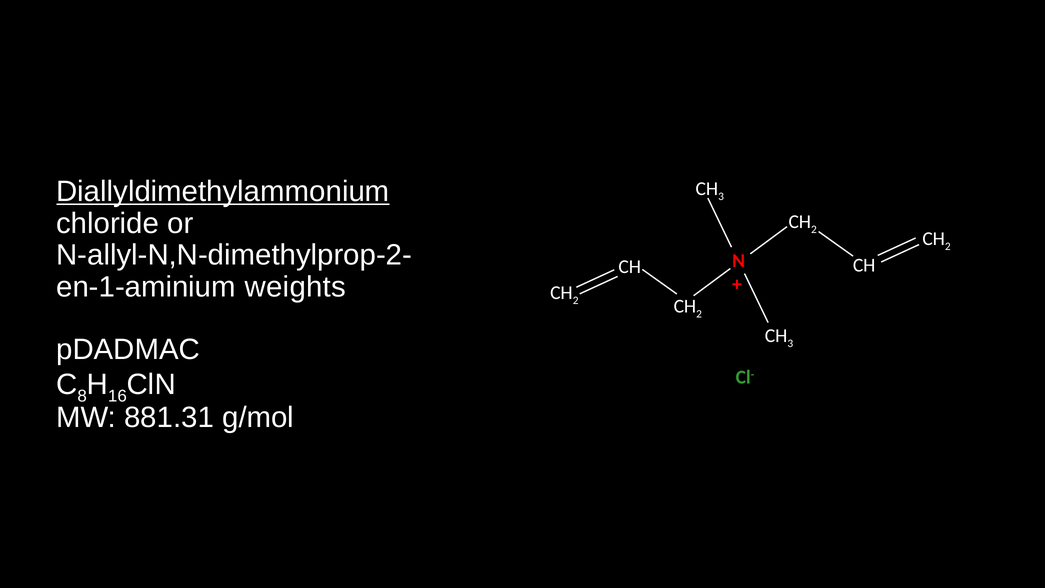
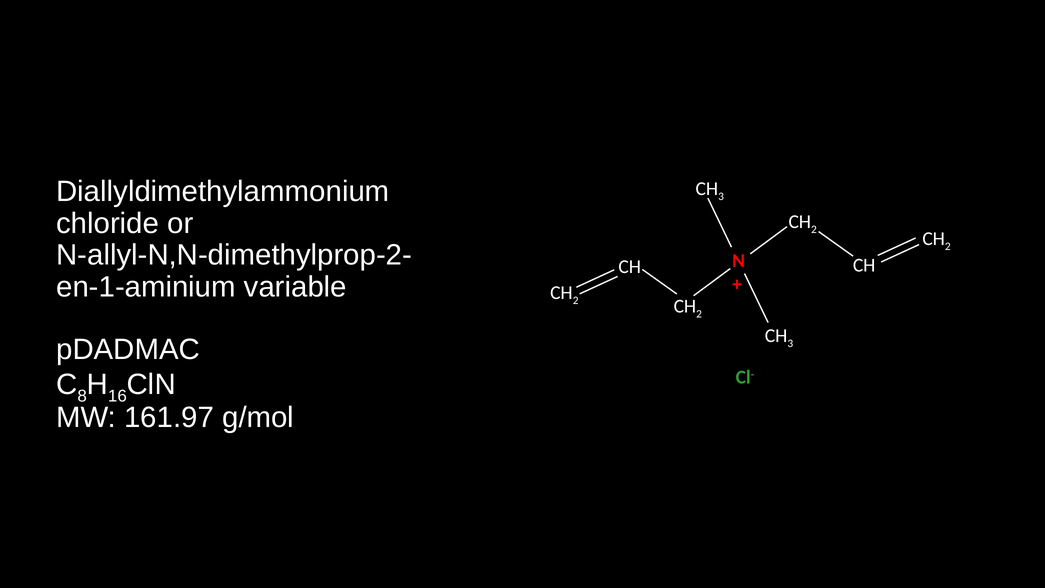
Diallyldimethylammonium underline: present -> none
weights: weights -> variable
881.31: 881.31 -> 161.97
